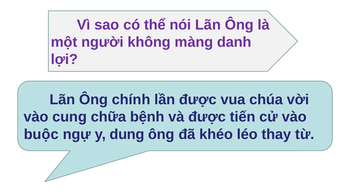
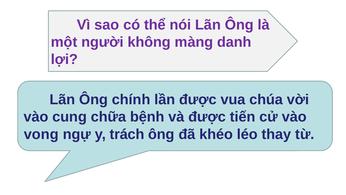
buộc: buộc -> vong
dung: dung -> trách
